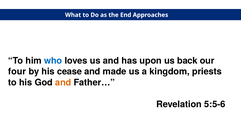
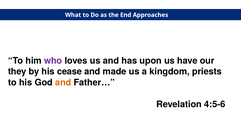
who colour: blue -> purple
back: back -> have
four: four -> they
5:5-6: 5:5-6 -> 4:5-6
